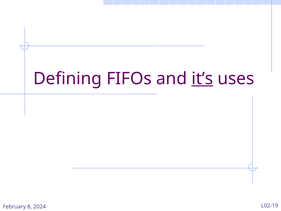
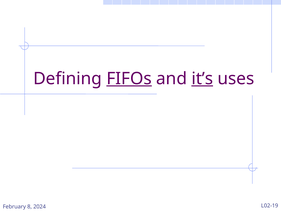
FIFOs underline: none -> present
